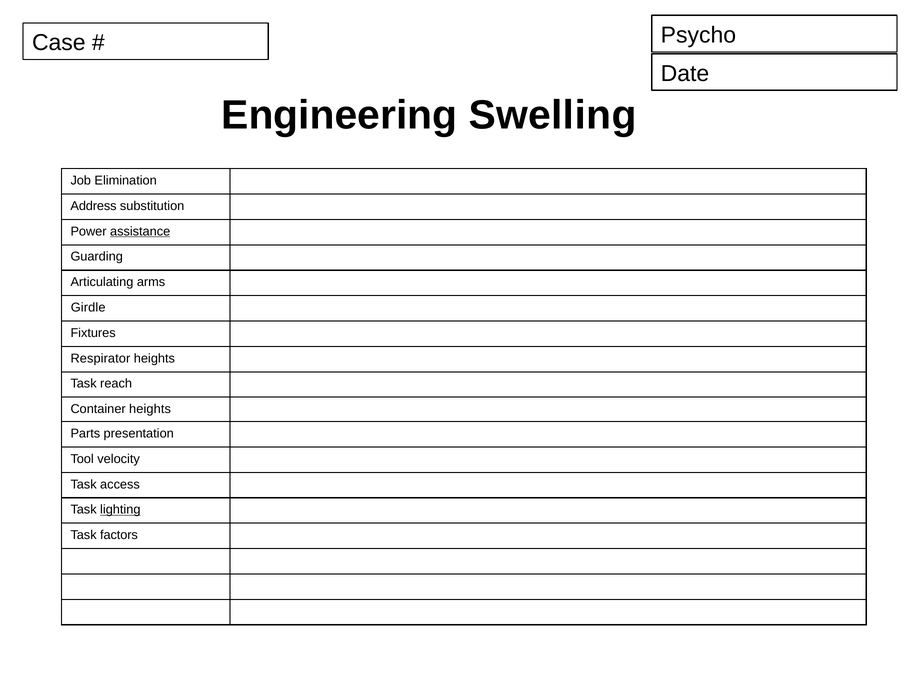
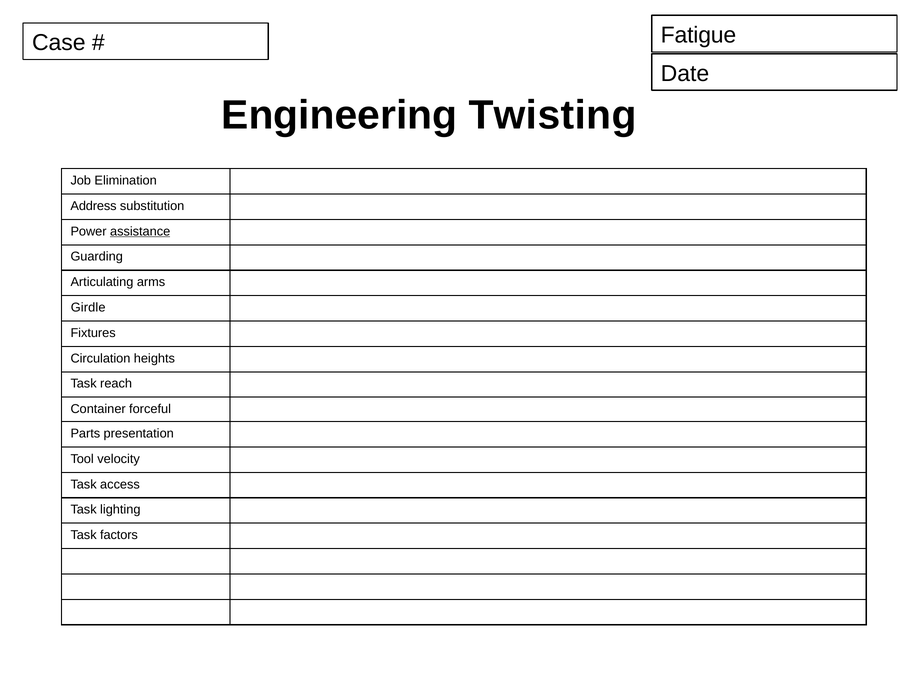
Psycho: Psycho -> Fatigue
Swelling: Swelling -> Twisting
Respirator: Respirator -> Circulation
Container heights: heights -> forceful
lighting underline: present -> none
